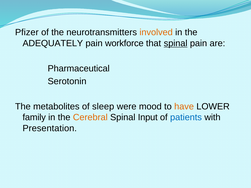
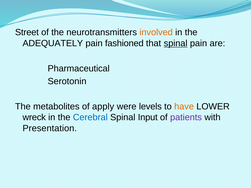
Pfizer: Pfizer -> Street
workforce: workforce -> fashioned
sleep: sleep -> apply
mood: mood -> levels
family: family -> wreck
Cerebral colour: orange -> blue
patients colour: blue -> purple
